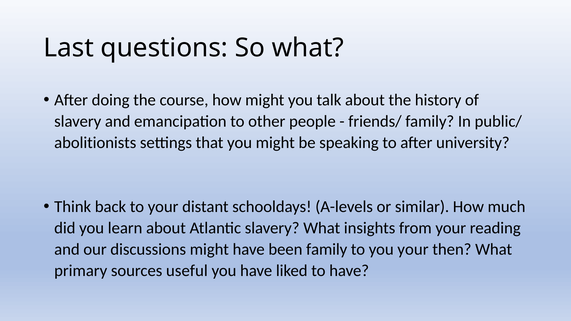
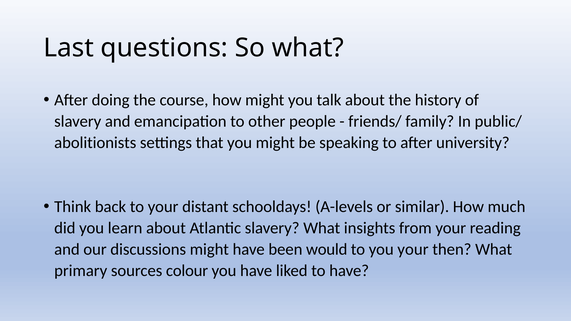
been family: family -> would
useful: useful -> colour
